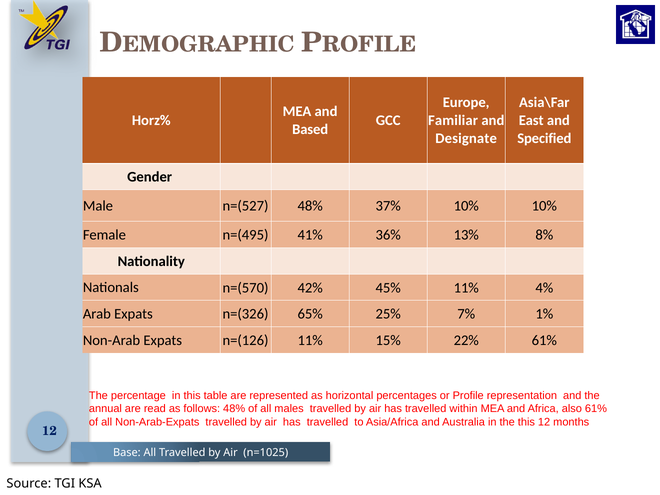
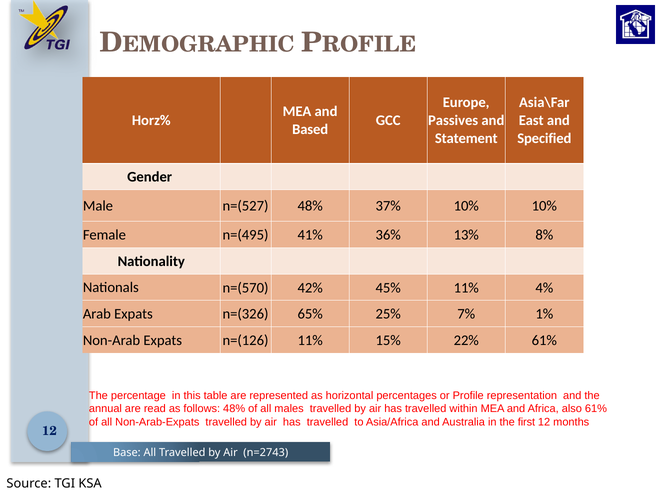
Familiar: Familiar -> Passives
Designate: Designate -> Statement
the this: this -> first
n=1025: n=1025 -> n=2743
